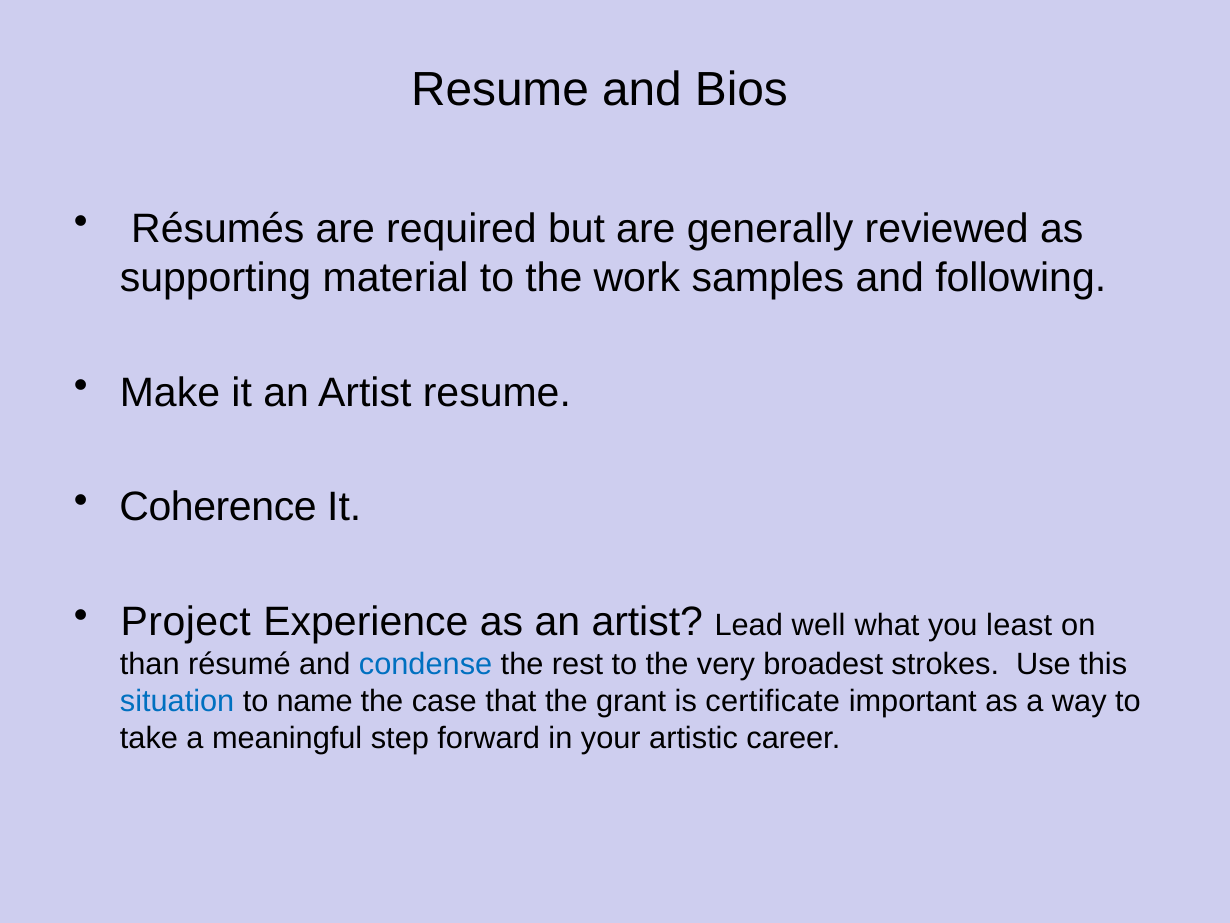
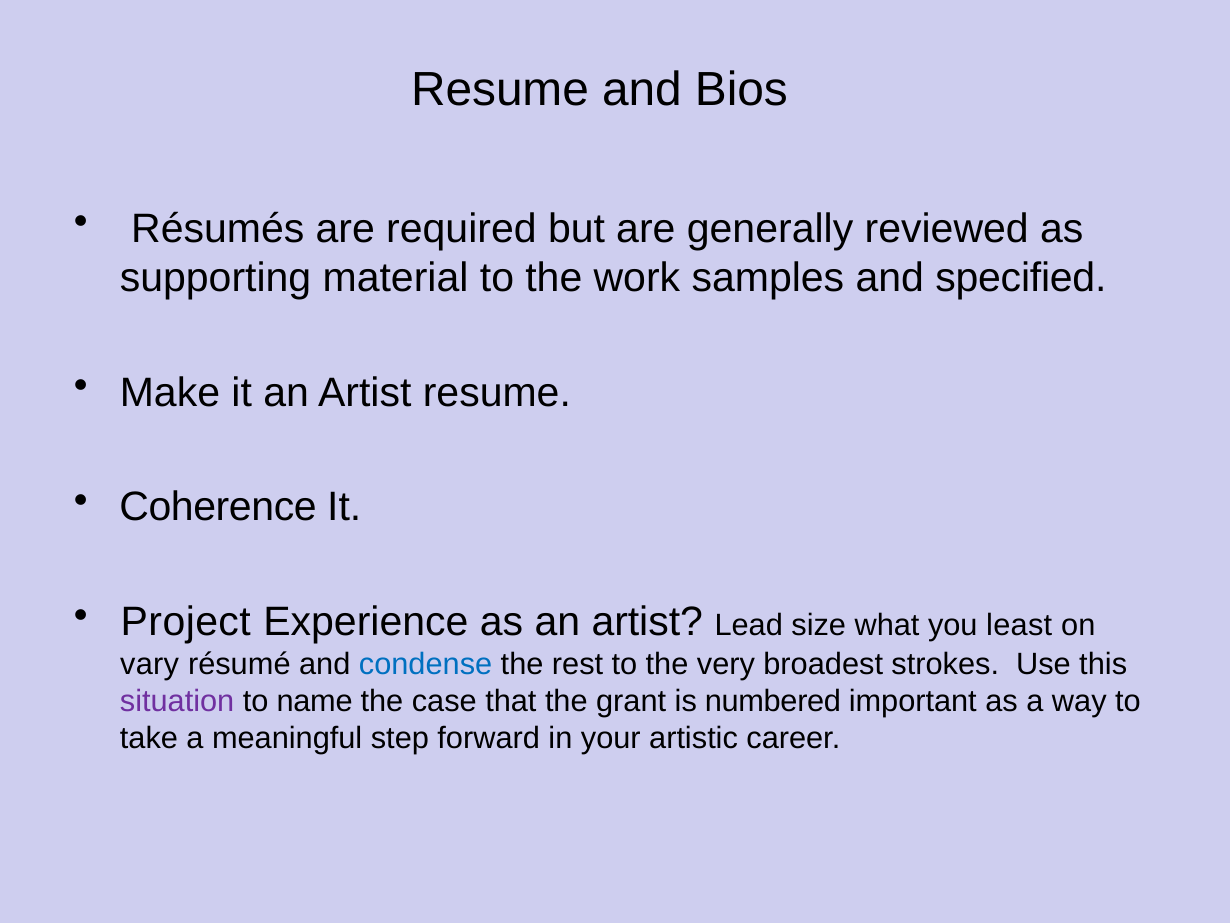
following: following -> specified
well: well -> size
than: than -> vary
situation colour: blue -> purple
certificate: certificate -> numbered
